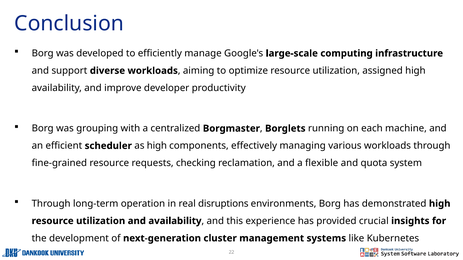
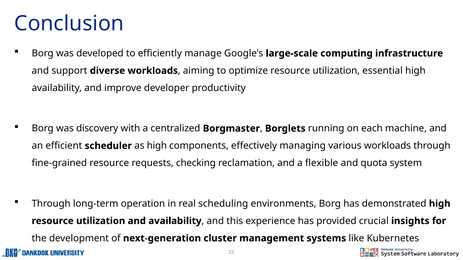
assigned: assigned -> essential
grouping: grouping -> discovery
disruptions: disruptions -> scheduling
